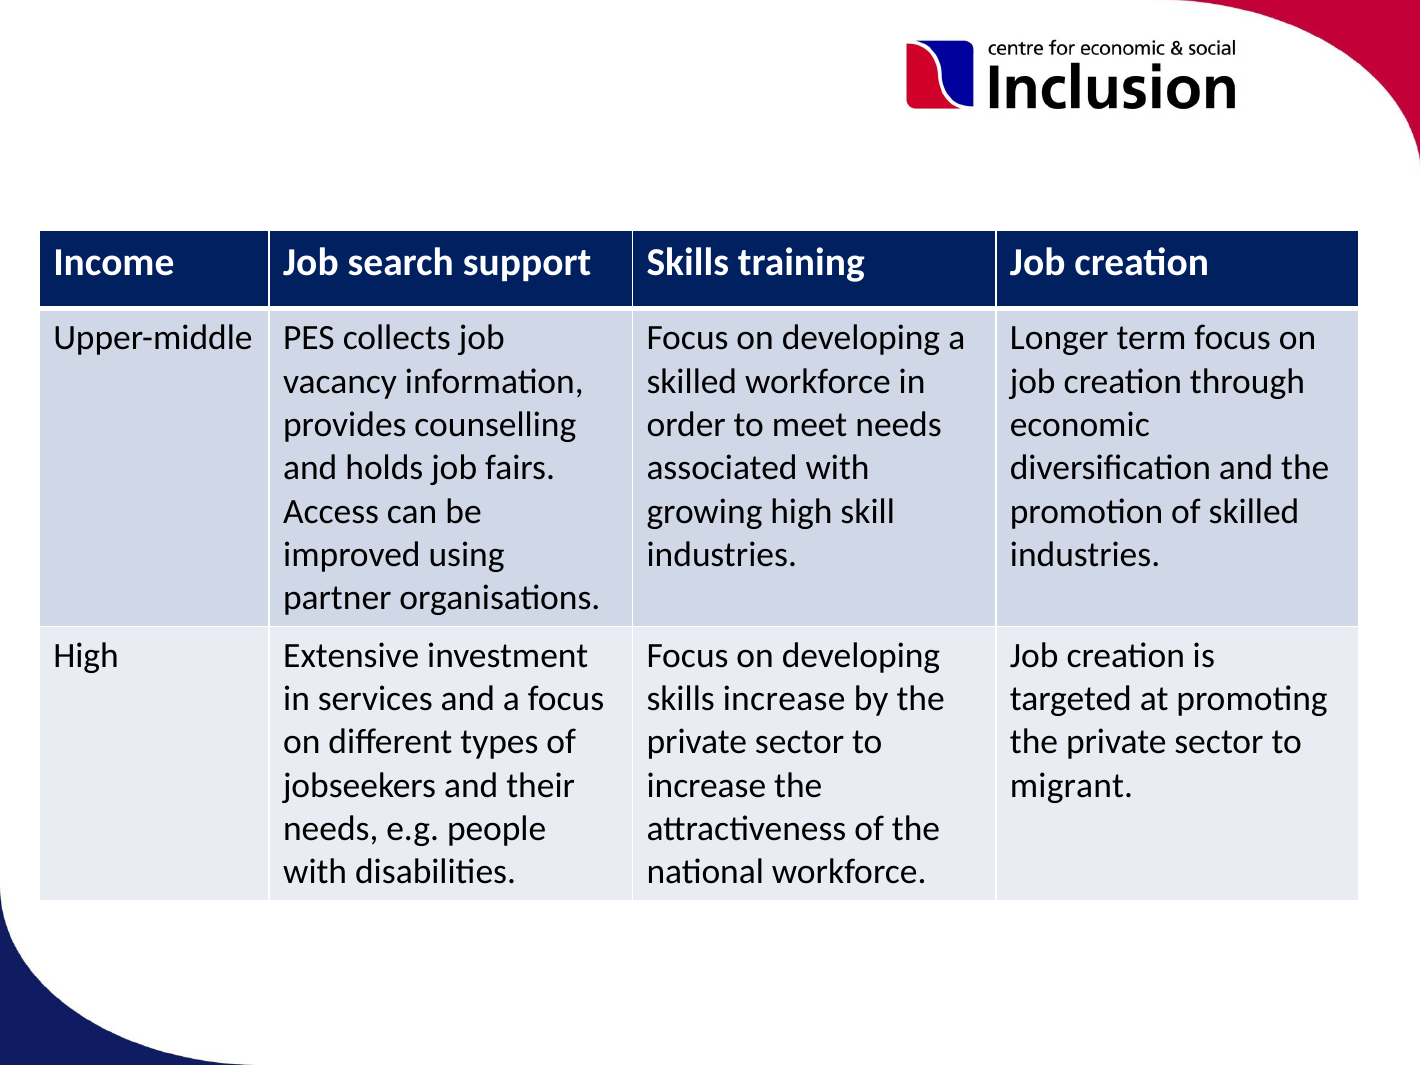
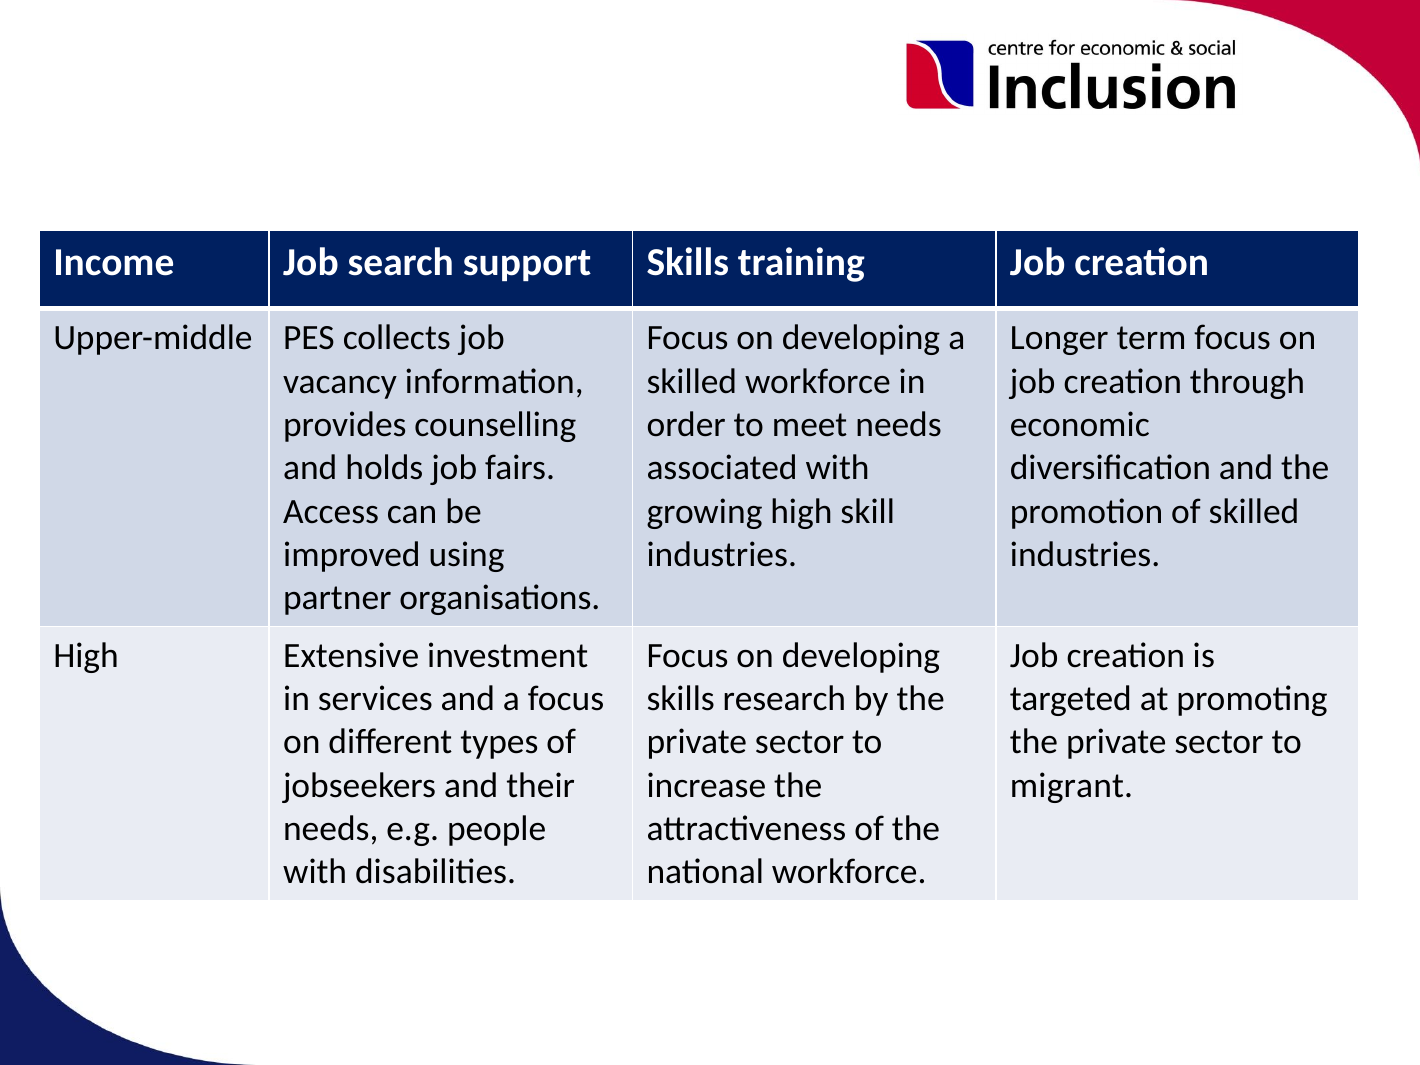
skills increase: increase -> research
